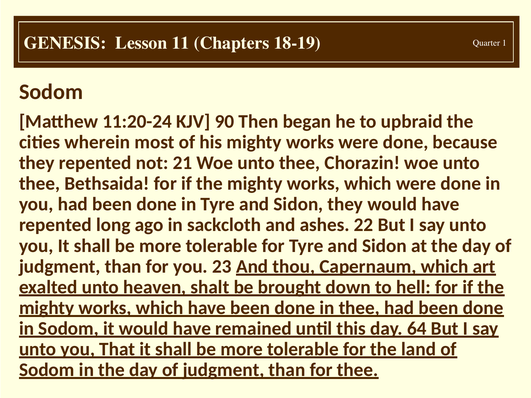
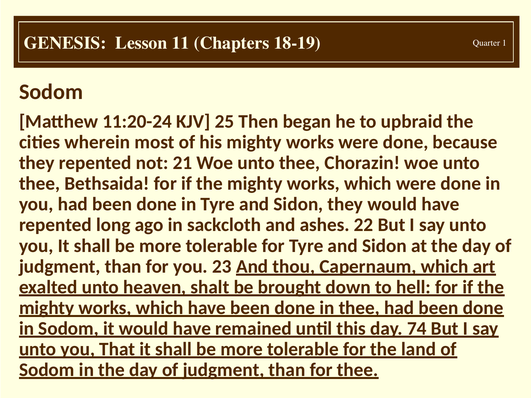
90: 90 -> 25
64: 64 -> 74
